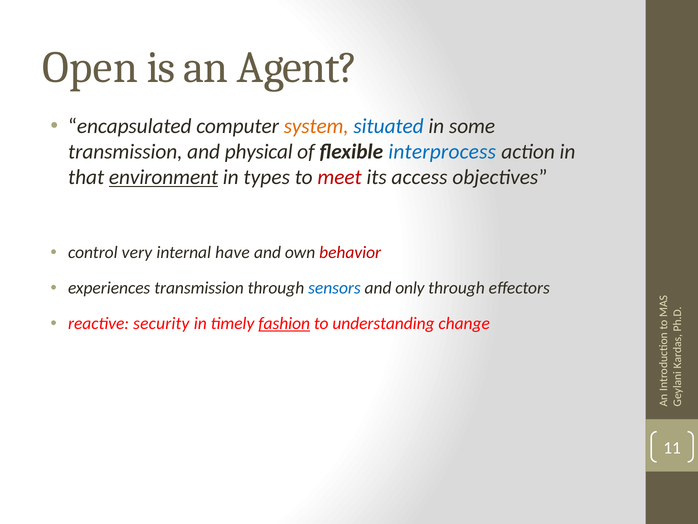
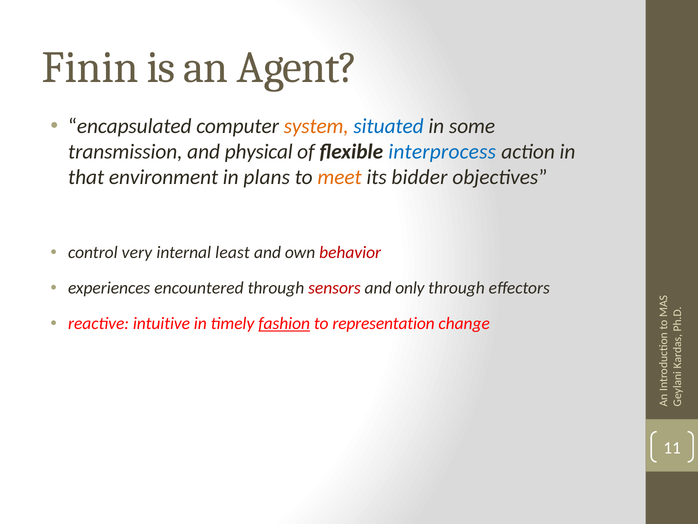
Open: Open -> Finin
environment underline: present -> none
types: types -> plans
meet colour: red -> orange
access: access -> bidder
have: have -> least
experiences transmission: transmission -> encountered
sensors colour: blue -> red
security: security -> intuitive
understanding: understanding -> representation
